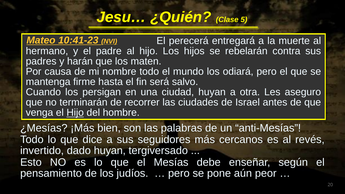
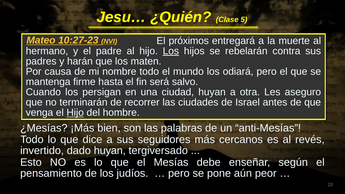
10:41-23: 10:41-23 -> 10:27-23
perecerá: perecerá -> próximos
Los at (171, 51) underline: none -> present
